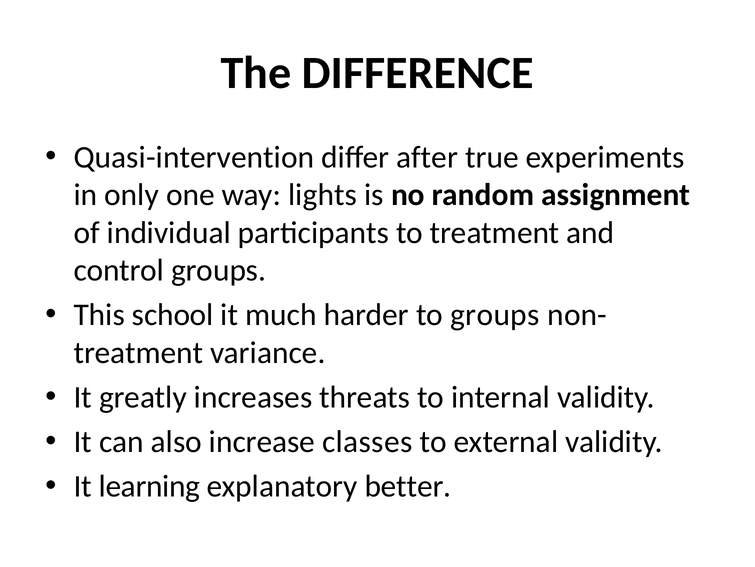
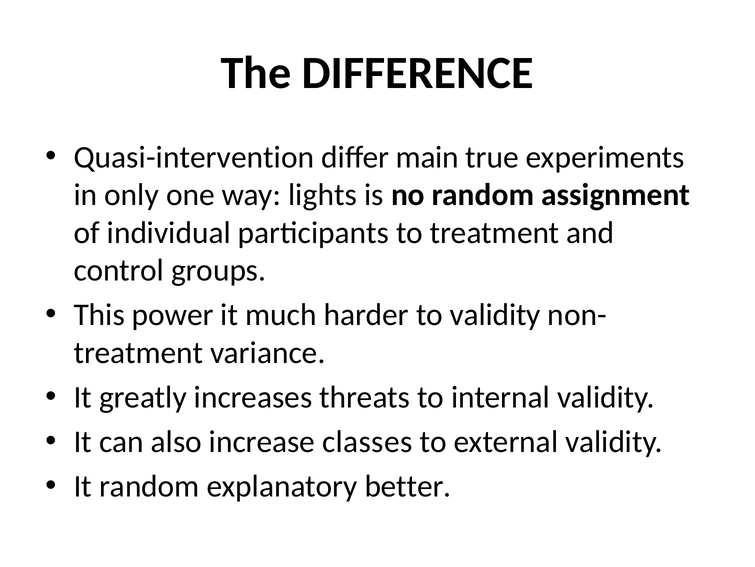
after: after -> main
school: school -> power
to groups: groups -> validity
It learning: learning -> random
